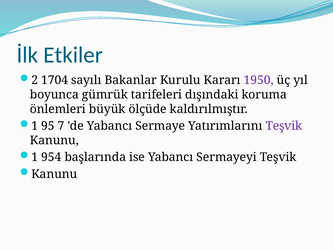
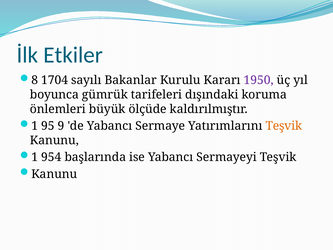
2: 2 -> 8
7: 7 -> 9
Teşvik at (284, 126) colour: purple -> orange
